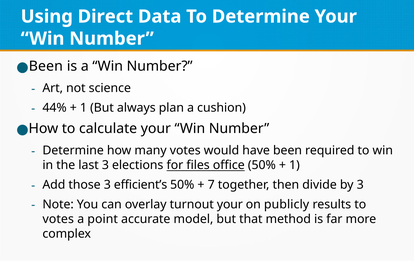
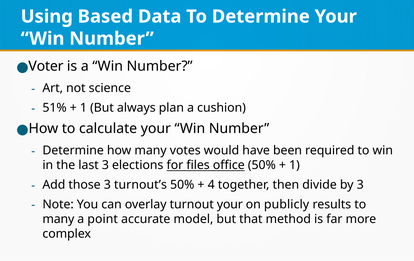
Direct: Direct -> Based
Been at (46, 66): Been -> Voter
44%: 44% -> 51%
efficient’s: efficient’s -> turnout’s
7: 7 -> 4
votes at (58, 219): votes -> many
